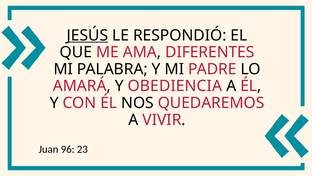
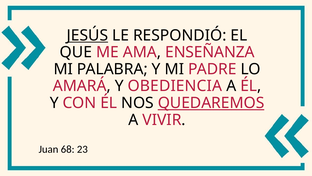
DIFERENTES: DIFERENTES -> ENSEÑANZA
QUEDAREMOS underline: none -> present
96: 96 -> 68
